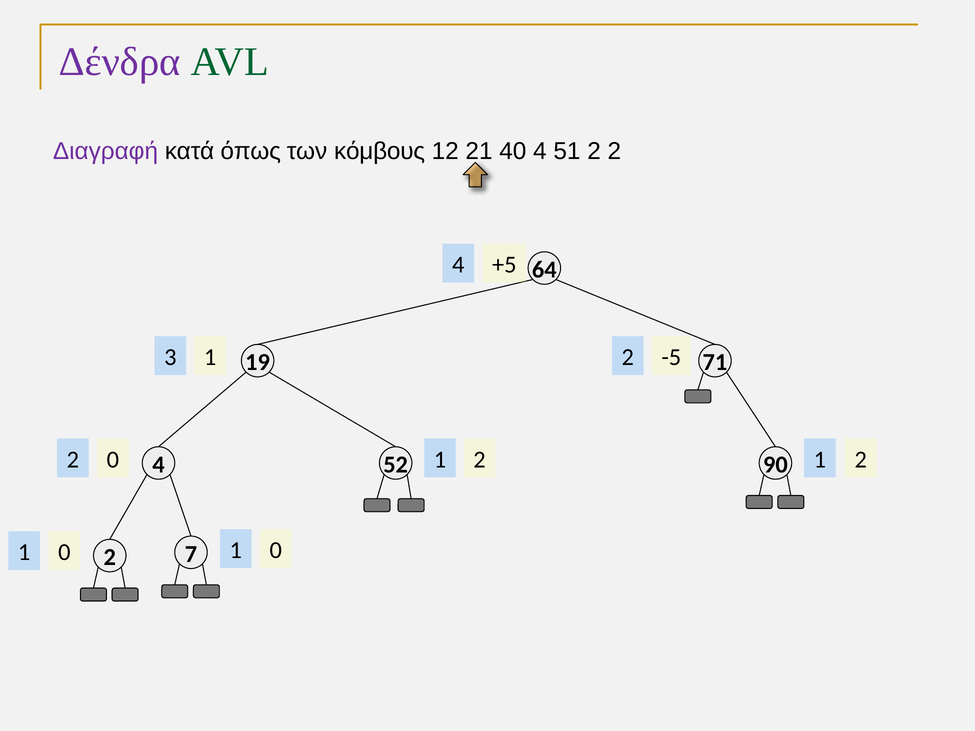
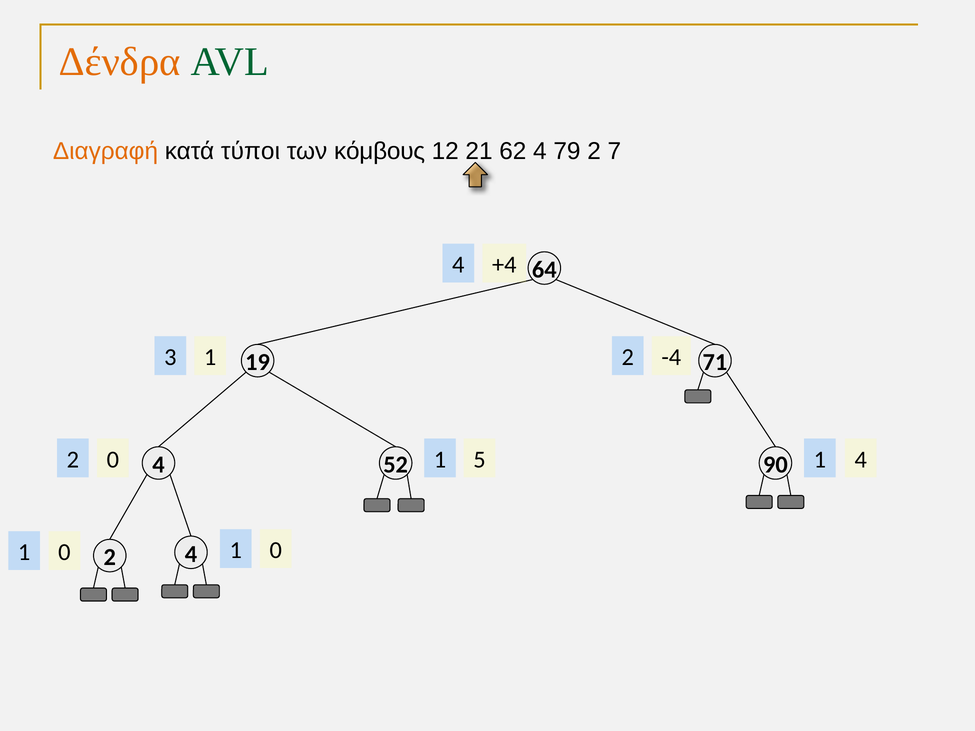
Δένδρα colour: purple -> orange
Διαγραφή colour: purple -> orange
όπως: όπως -> τύποι
40: 40 -> 62
51: 51 -> 79
2 at (614, 151): 2 -> 7
+5: +5 -> +4
-5: -5 -> -4
52 2: 2 -> 5
90 2: 2 -> 4
7 at (191, 554): 7 -> 4
